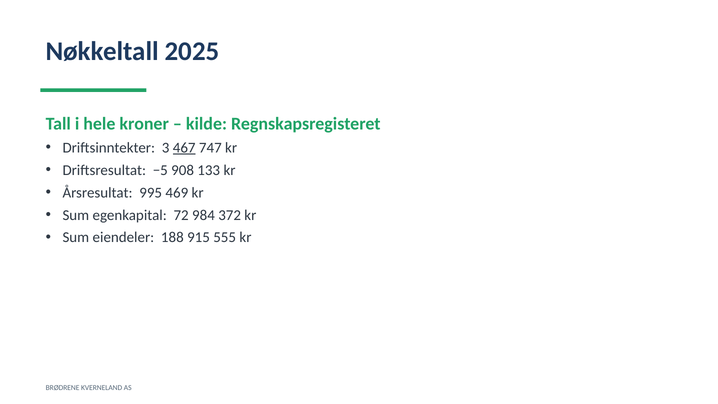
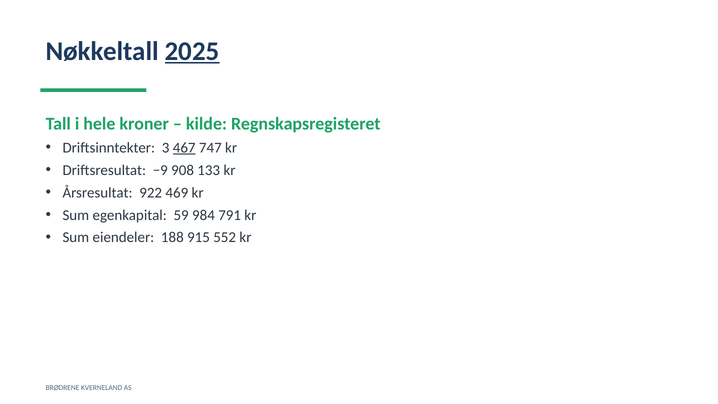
2025 underline: none -> present
−5: −5 -> −9
995: 995 -> 922
72: 72 -> 59
372: 372 -> 791
555: 555 -> 552
